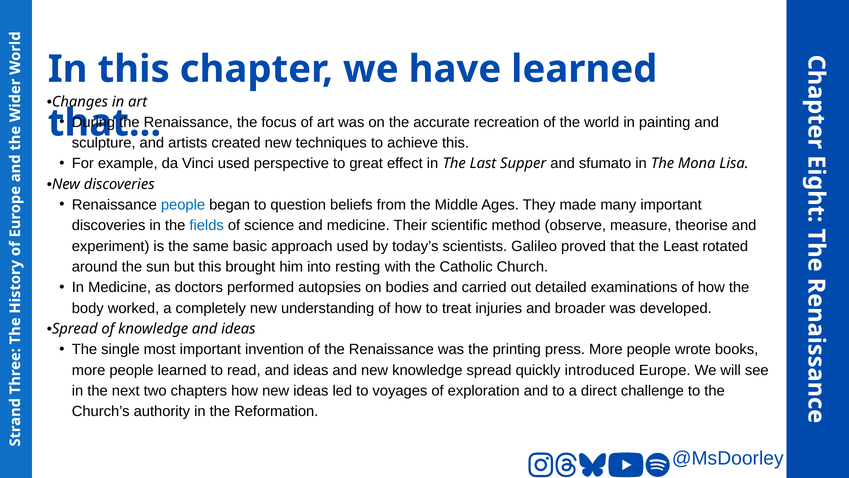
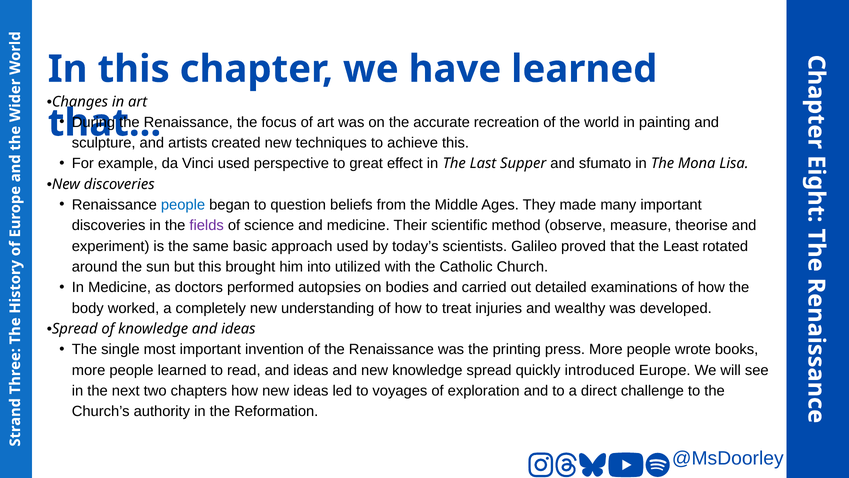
fields colour: blue -> purple
resting: resting -> utilized
broader: broader -> wealthy
